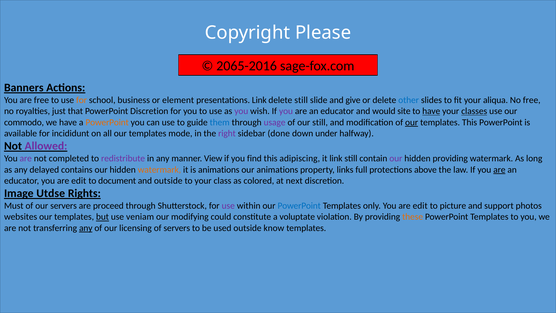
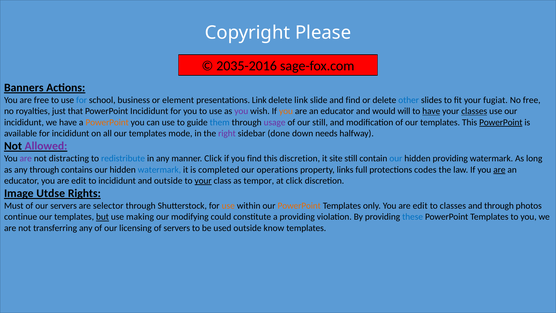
2065-2016: 2065-2016 -> 2035-2016
for at (82, 100) colour: orange -> blue
delete still: still -> link
and give: give -> find
aliqua: aliqua -> fugiat
PowerPoint Discretion: Discretion -> Incididunt
you at (286, 111) colour: purple -> orange
site: site -> will
commodo at (24, 122): commodo -> incididunt
our at (412, 122) underline: present -> none
PowerPoint at (501, 122) underline: none -> present
under: under -> needs
completed: completed -> distracting
redistribute colour: purple -> blue
manner View: View -> Click
this adipiscing: adipiscing -> discretion
it link: link -> site
our at (396, 158) colour: purple -> blue
any delayed: delayed -> through
watermark at (159, 170) colour: orange -> blue
is animations: animations -> completed
our animations: animations -> operations
above: above -> codes
to document: document -> incididunt
your at (203, 181) underline: none -> present
colored: colored -> tempor
at next: next -> click
proceed: proceed -> selector
use at (228, 206) colour: purple -> orange
PowerPoint at (299, 206) colour: blue -> orange
to picture: picture -> classes
and support: support -> through
websites: websites -> continue
veniam: veniam -> making
a voluptate: voluptate -> providing
these colour: orange -> blue
any at (86, 228) underline: present -> none
